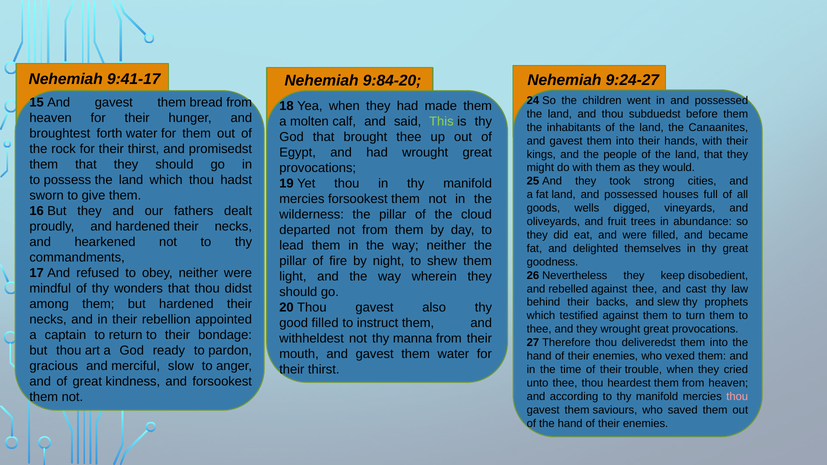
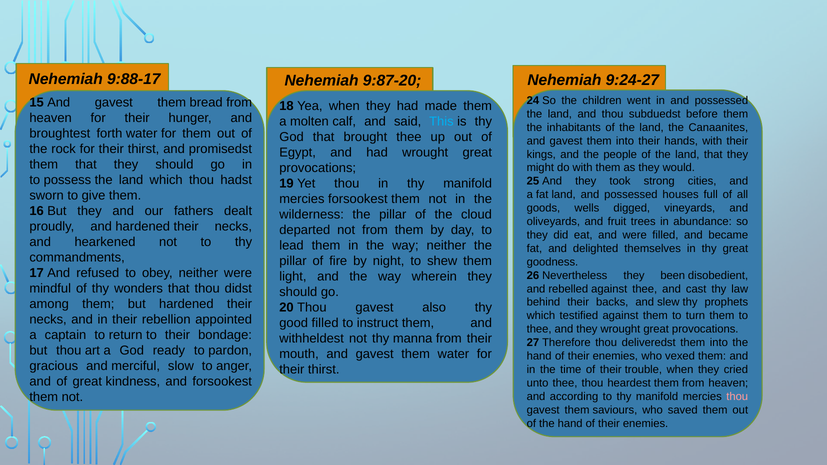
9:41-17: 9:41-17 -> 9:88-17
9:84-20: 9:84-20 -> 9:87-20
This colour: light green -> light blue
keep: keep -> been
